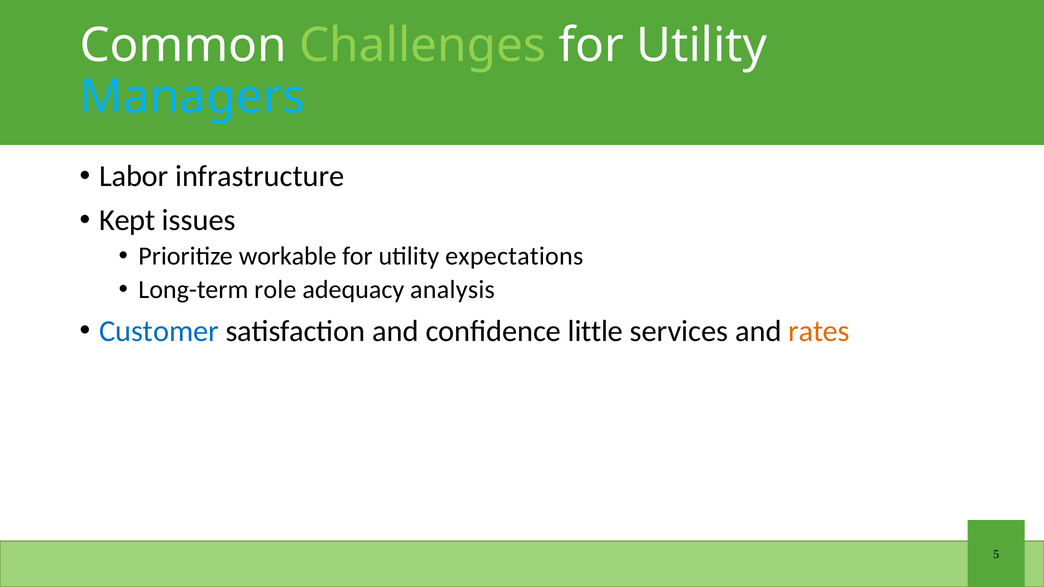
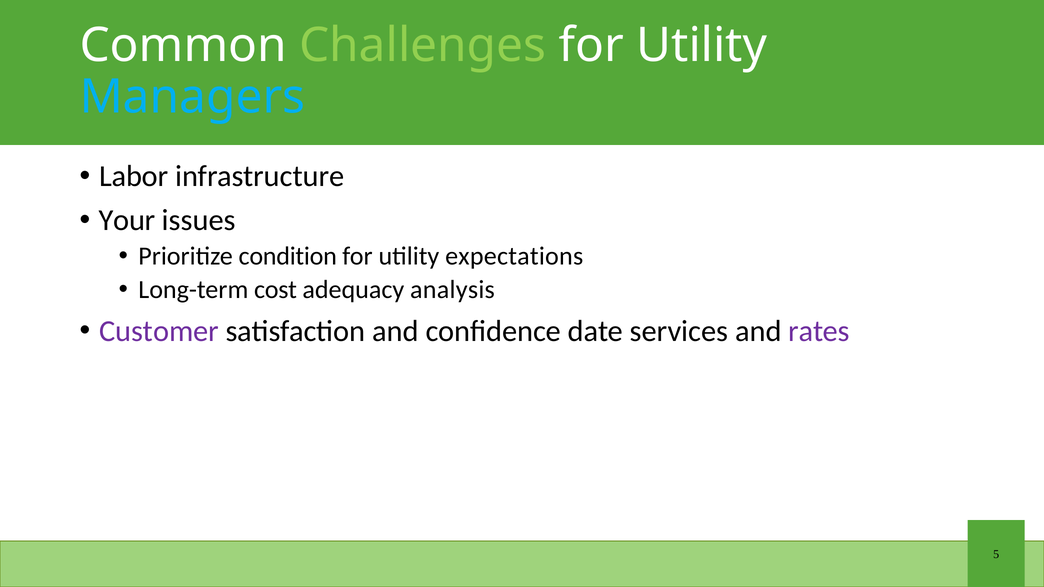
Kept: Kept -> Your
workable: workable -> condition
role: role -> cost
Customer colour: blue -> purple
little: little -> date
rates colour: orange -> purple
